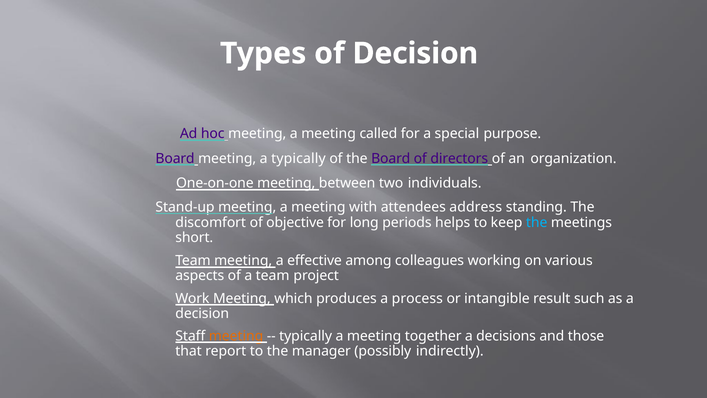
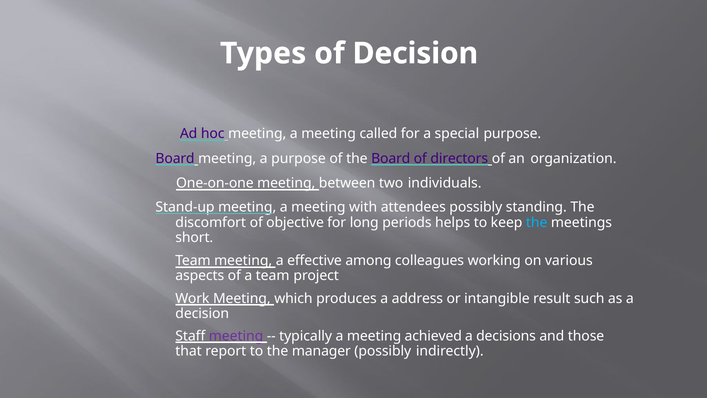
a typically: typically -> purpose
attendees address: address -> possibly
process: process -> address
meeting at (236, 336) colour: orange -> purple
together: together -> achieved
